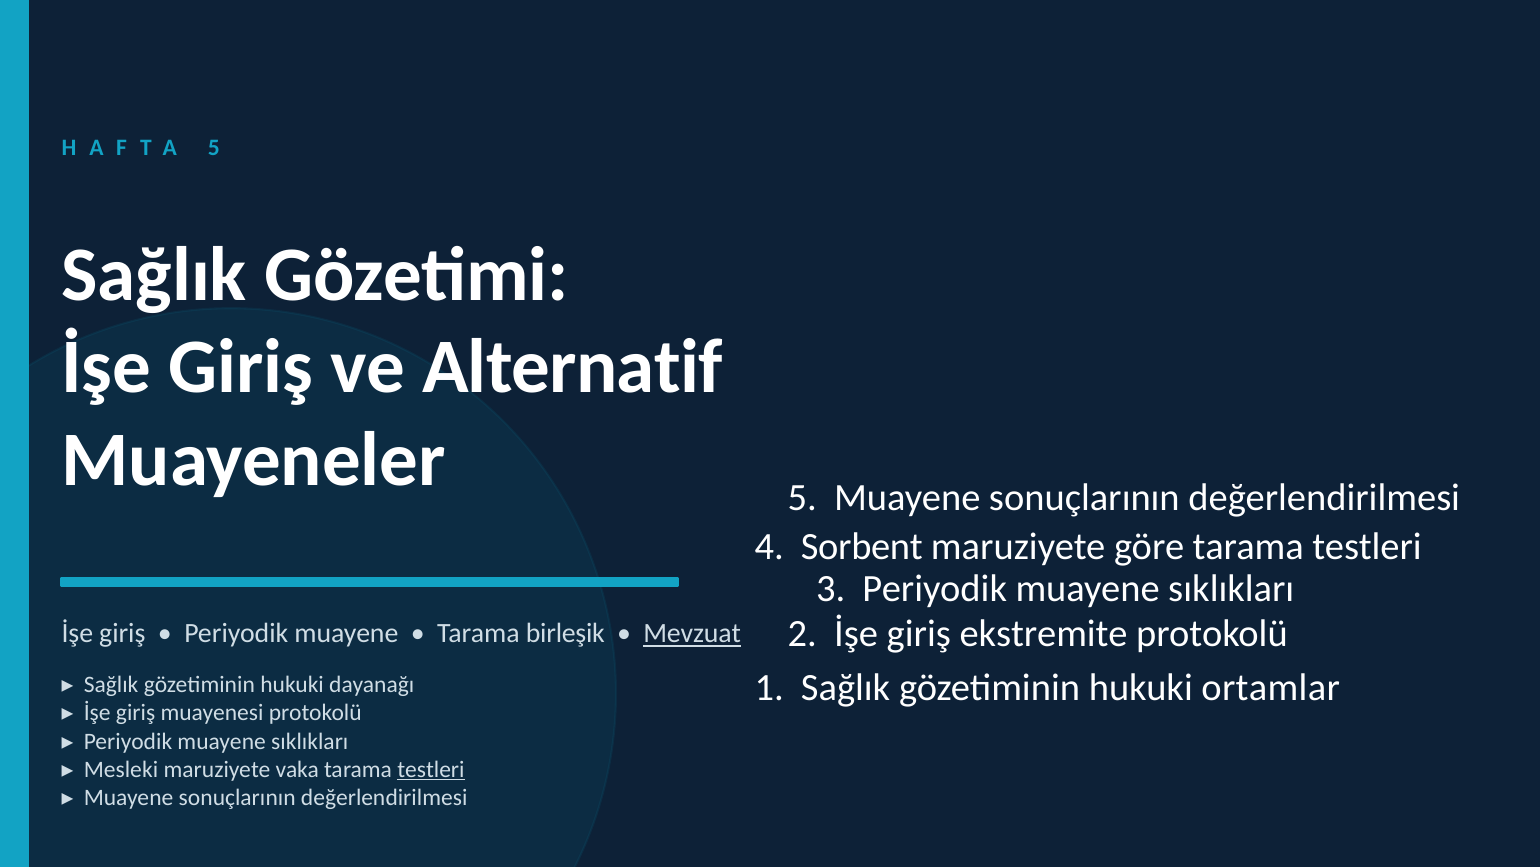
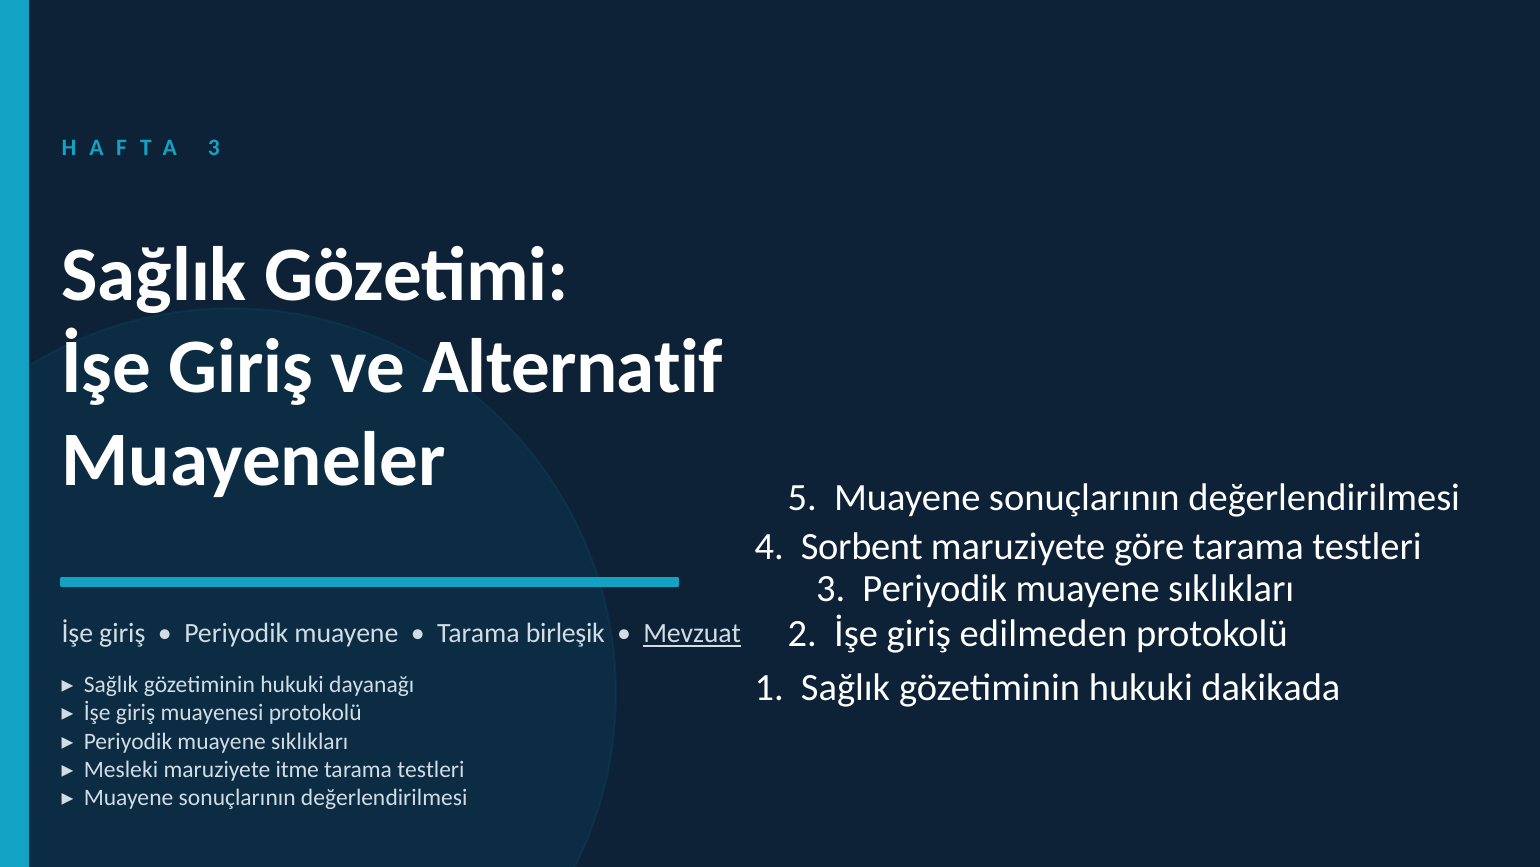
5 at (214, 148): 5 -> 3
ekstremite: ekstremite -> edilmeden
ortamlar: ortamlar -> dakikada
vaka: vaka -> itme
testleri at (431, 769) underline: present -> none
